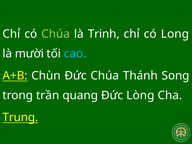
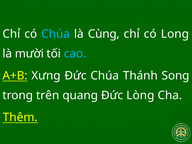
Chúa at (56, 34) colour: light green -> light blue
Trinh: Trinh -> Cùng
Chùn: Chùn -> Xưng
trần: trần -> trên
Trung: Trung -> Thêm
